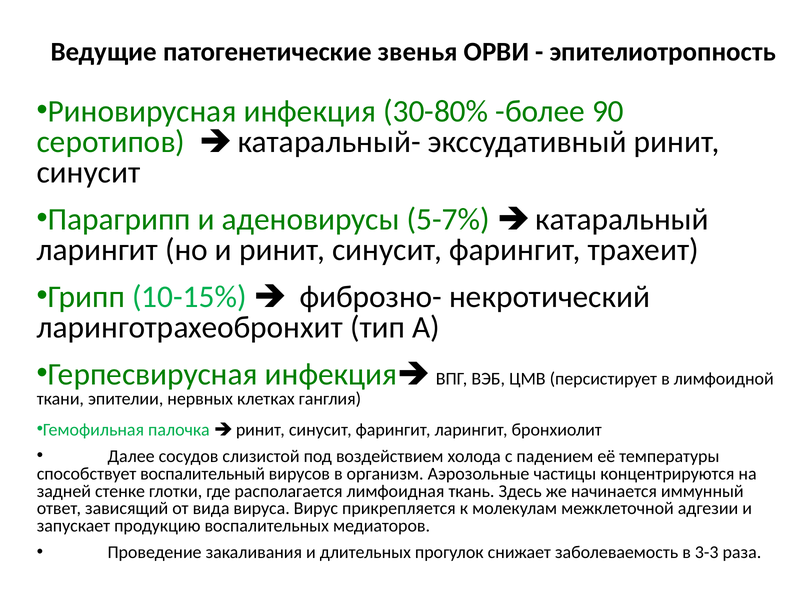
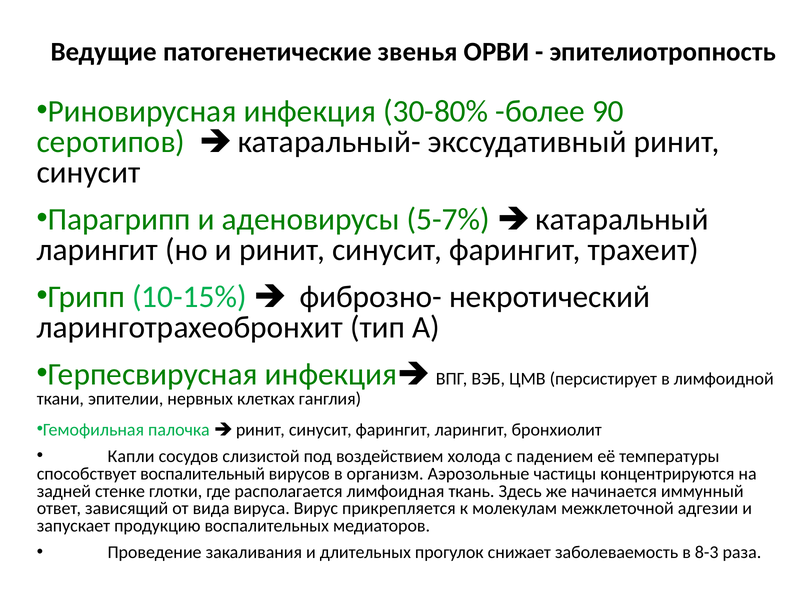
Далее: Далее -> Капли
3-3: 3-3 -> 8-3
